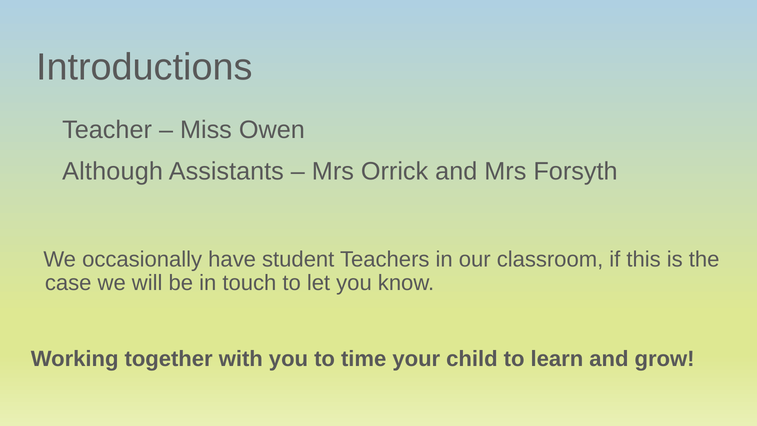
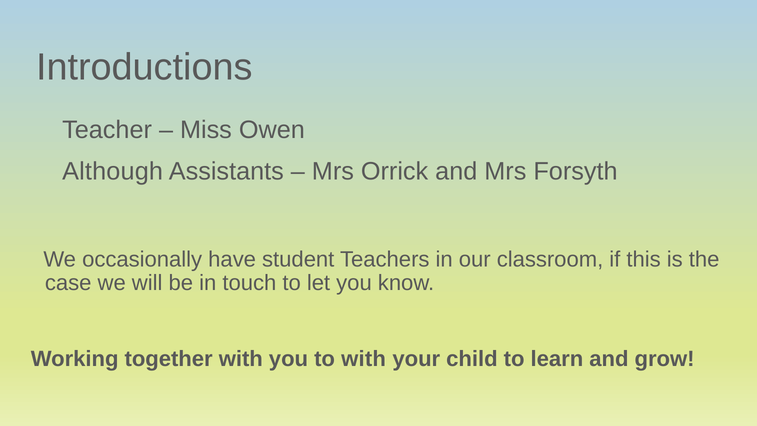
to time: time -> with
